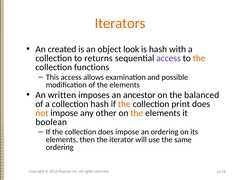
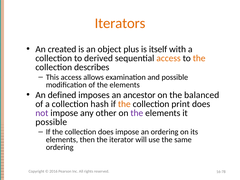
look: look -> plus
is hash: hash -> itself
returns: returns -> derived
access at (169, 58) colour: purple -> orange
functions: functions -> describes
written: written -> defined
not colour: orange -> purple
the at (137, 113) colour: orange -> purple
boolean at (51, 122): boolean -> possible
